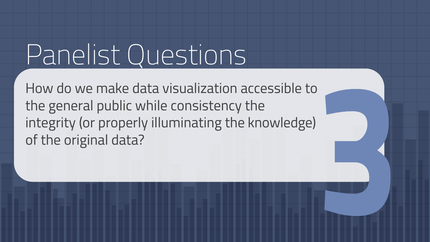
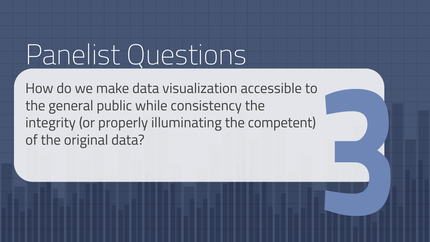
knowledge: knowledge -> competent
